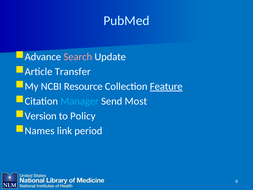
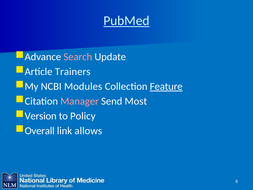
PubMed underline: none -> present
Transfer: Transfer -> Trainers
Resource: Resource -> Modules
Manager colour: light blue -> pink
Names: Names -> Overall
period: period -> allows
